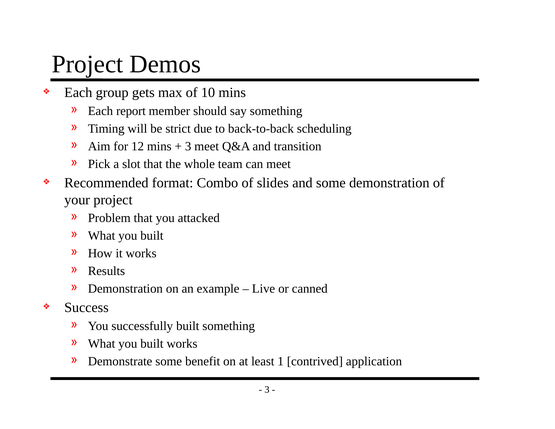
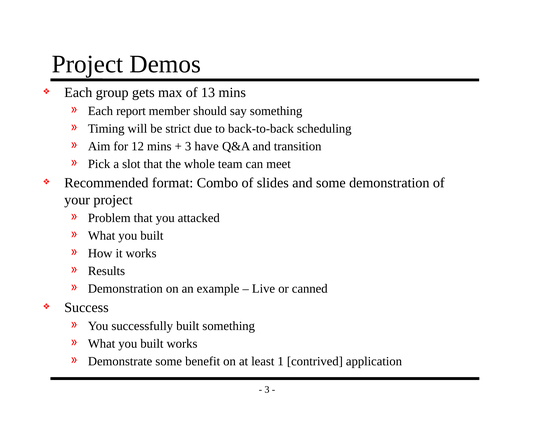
10: 10 -> 13
3 meet: meet -> have
